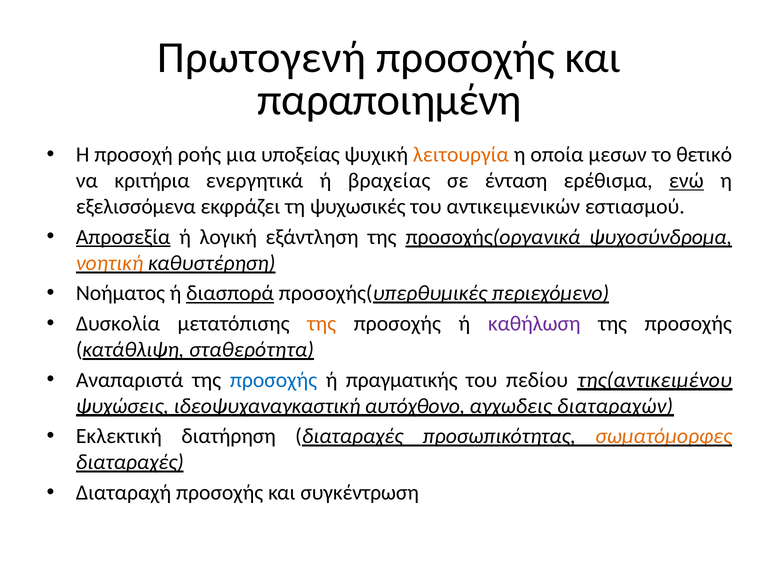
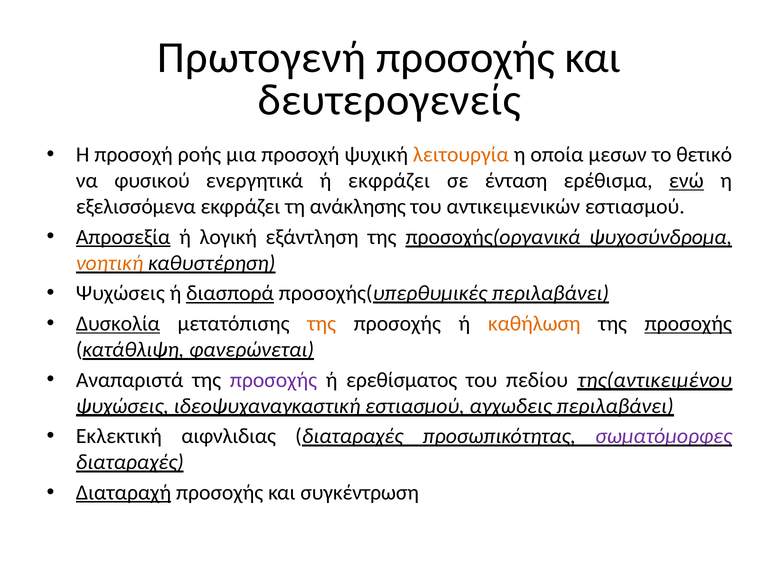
παραποιημένη: παραποιημένη -> δευτερογενείς
μια υποξείας: υποξείας -> προσοχή
κριτήρια: κριτήρια -> φυσικού
ή βραχείας: βραχείας -> εκφράζει
ψυχωσικές: ψυχωσικές -> ανάκλησης
Νοήματος at (120, 293): Νοήματος -> Ψυχώσεις
προσοχής(υπερθυμικές περιεχόμενο: περιεχόμενο -> περιλαβάνει
Δυσκολία underline: none -> present
καθήλωση colour: purple -> orange
προσοχής at (688, 324) underline: none -> present
σταθερότητα: σταθερότητα -> φανερώνεται
προσοχής at (273, 380) colour: blue -> purple
πραγματικής: πραγματικής -> ερεθίσματος
ιδεοψυχαναγκαστική αυτόχθονο: αυτόχθονο -> εστιασμού
αγχωδεις διαταραχών: διαταραχών -> περιλαβάνει
διατήρηση: διατήρηση -> αιφνλιδιας
σωματόμορφες colour: orange -> purple
Διαταραχή underline: none -> present
